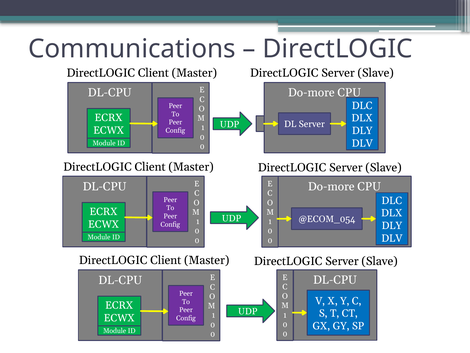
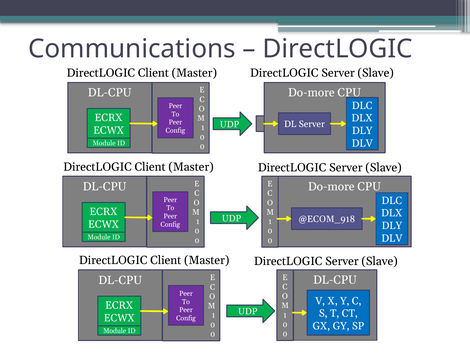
@ECOM_054: @ECOM_054 -> @ECOM_918
